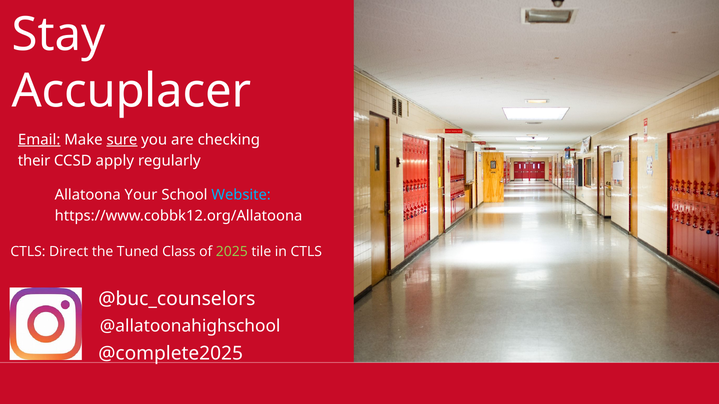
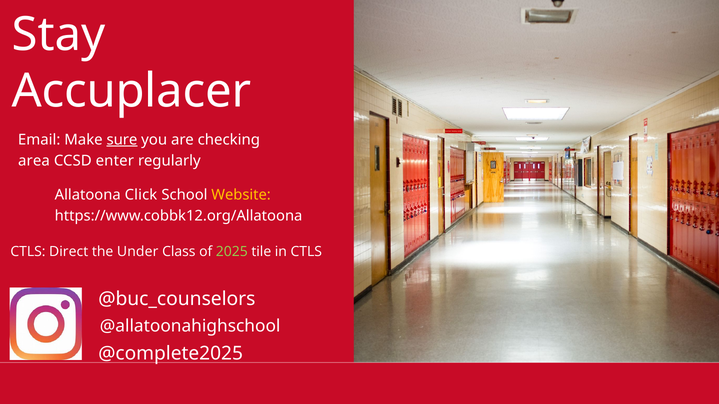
Email underline: present -> none
their: their -> area
apply: apply -> enter
Your: Your -> Click
Website colour: light blue -> yellow
Tuned: Tuned -> Under
